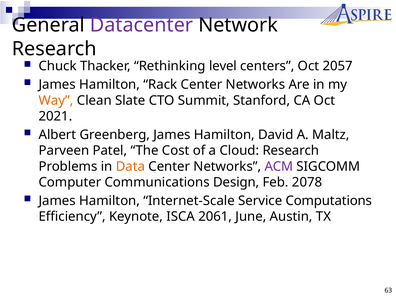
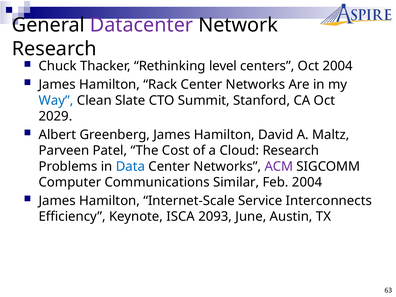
Oct 2057: 2057 -> 2004
Way colour: orange -> blue
2021: 2021 -> 2029
Data colour: orange -> blue
Design: Design -> Similar
Feb 2078: 2078 -> 2004
Computations: Computations -> Interconnects
2061: 2061 -> 2093
